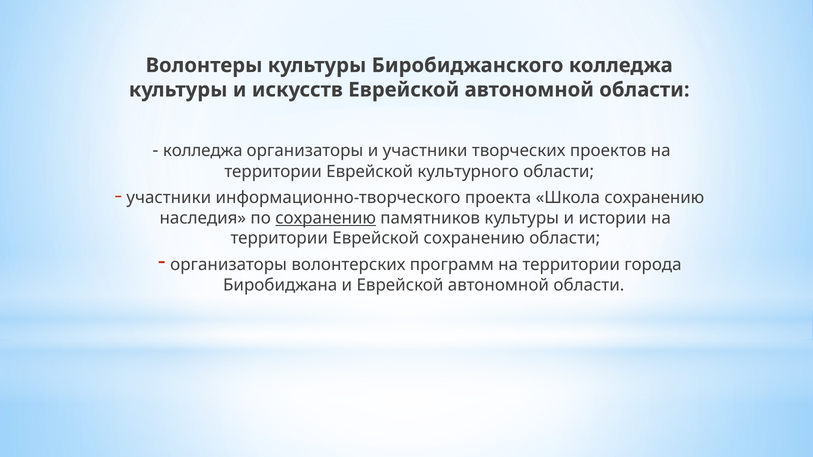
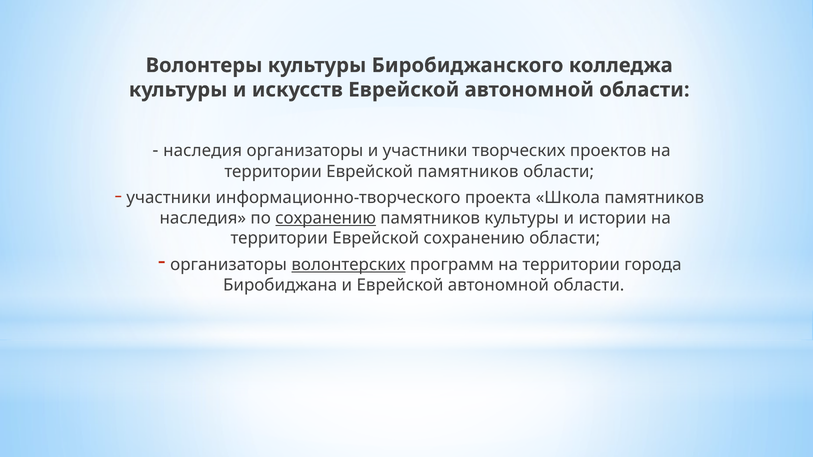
колледжа at (203, 151): колледжа -> наследия
Еврейской культурного: культурного -> памятников
Школа сохранению: сохранению -> памятников
волонтерских underline: none -> present
